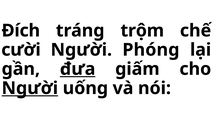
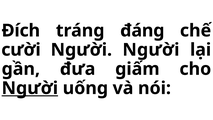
trộm: trộm -> đáng
Người Phóng: Phóng -> Người
đưa underline: present -> none
